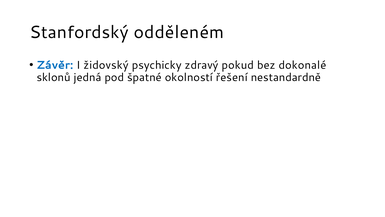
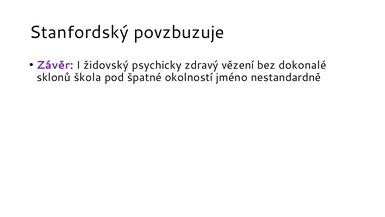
odděleném: odděleném -> povzbuzuje
Závěr colour: blue -> purple
pokud: pokud -> vězení
jedná: jedná -> škola
řešení: řešení -> jméno
